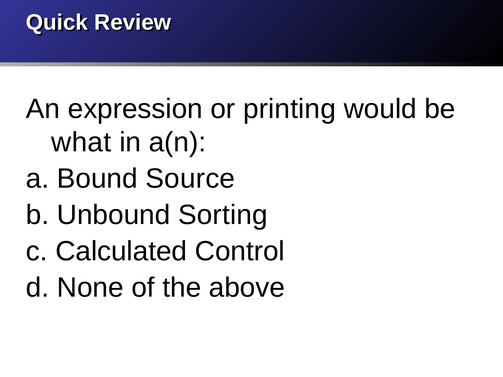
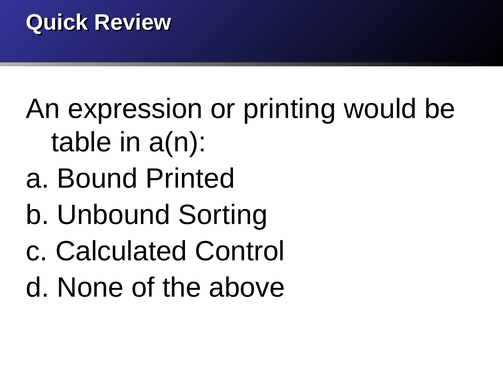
what: what -> table
Source: Source -> Printed
